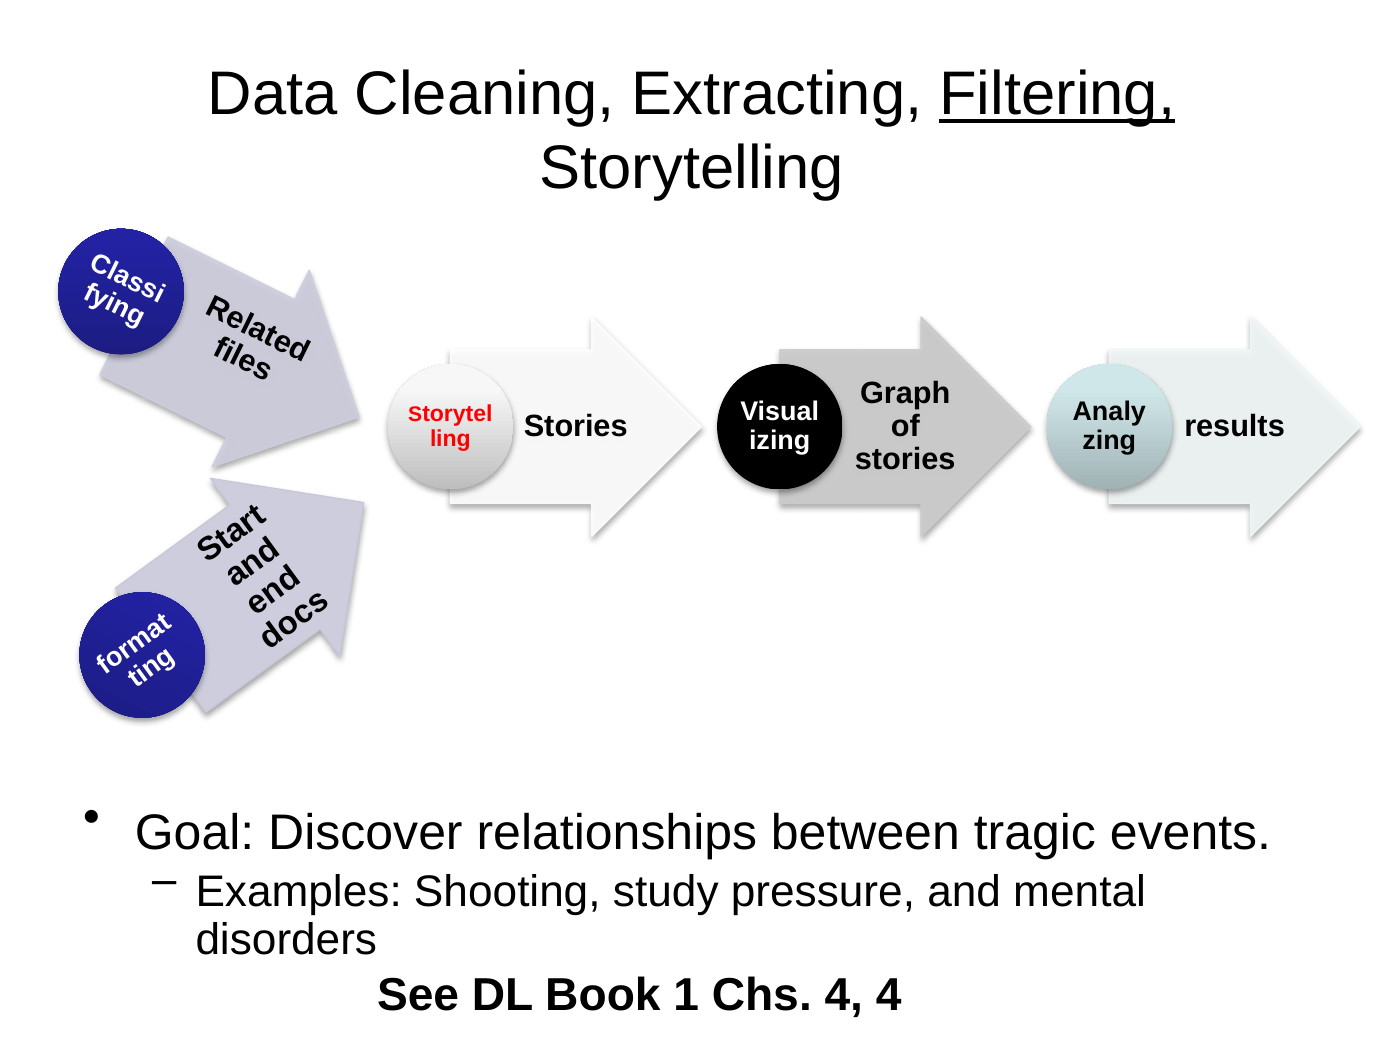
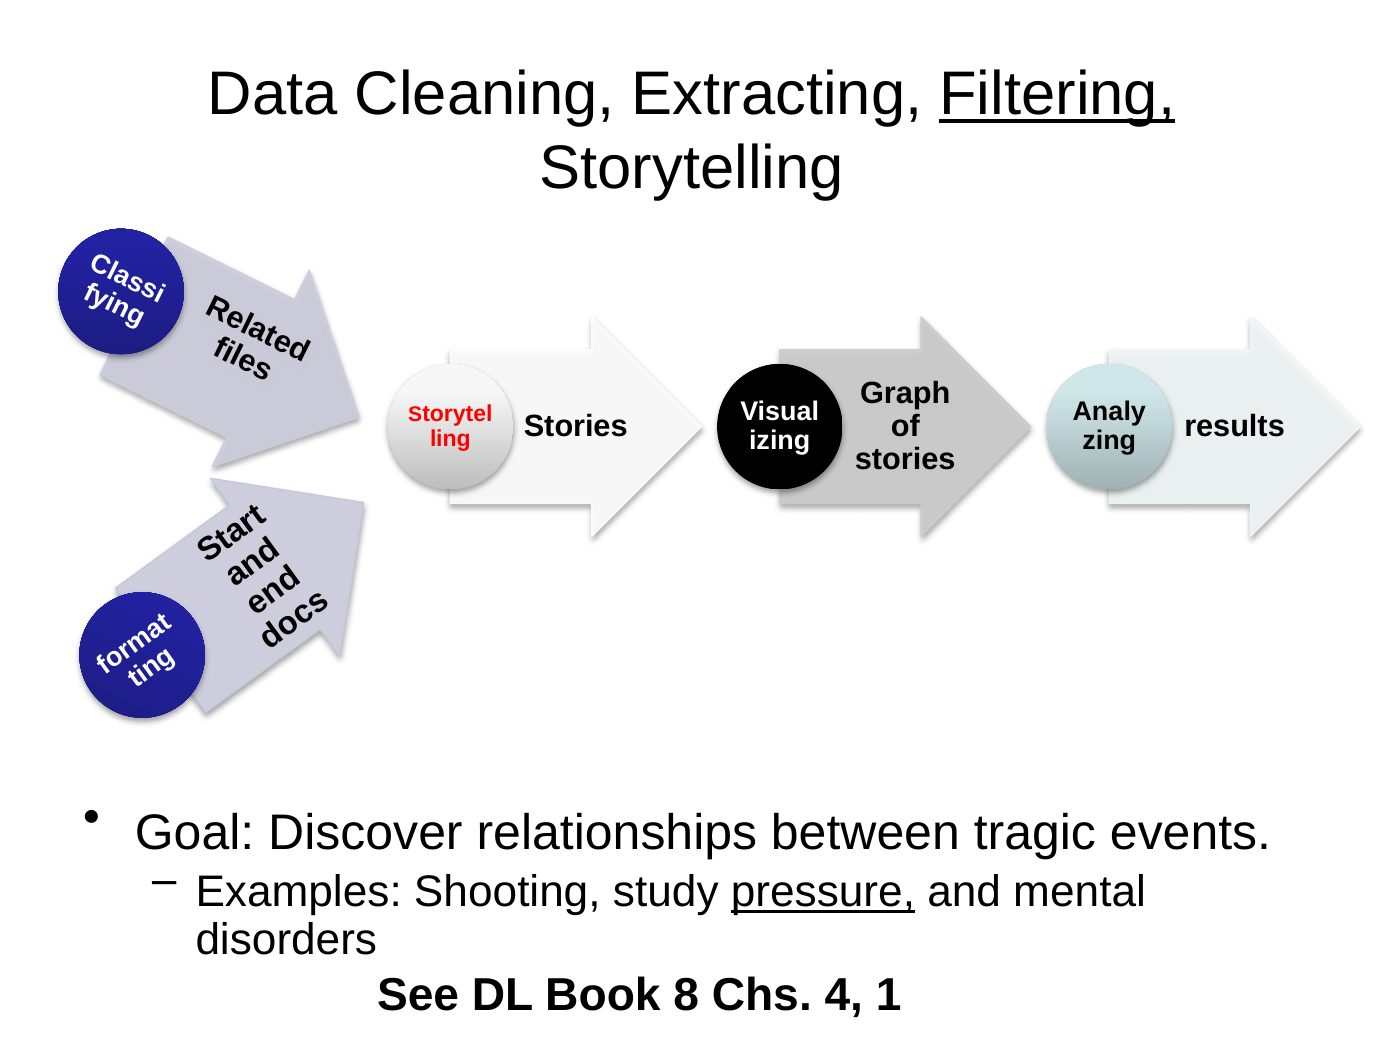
pressure underline: none -> present
1: 1 -> 8
4 4: 4 -> 1
